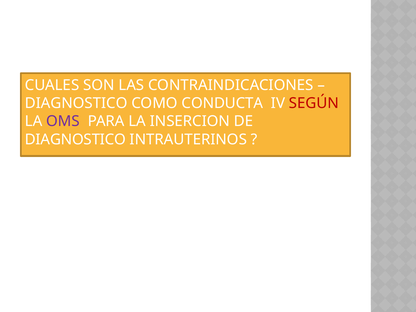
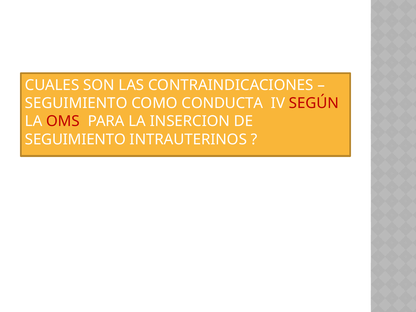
DIAGNOSTICO at (76, 103): DIAGNOSTICO -> SEGUIMIENTO
OMS colour: purple -> red
DIAGNOSTICO at (75, 139): DIAGNOSTICO -> SEGUIMIENTO
